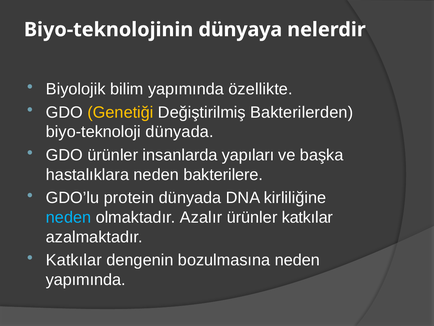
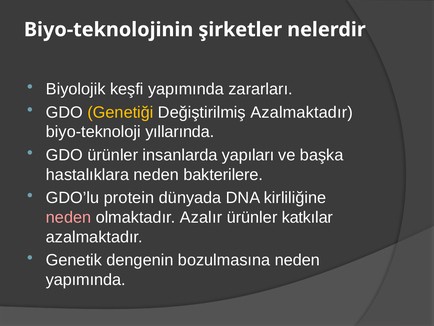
dünyaya: dünyaya -> şirketler
bilim: bilim -> keşfi
özellikte: özellikte -> zararları
Değiştirilmiş Bakterilerden: Bakterilerden -> Azalmaktadır
biyo-teknoloji dünyada: dünyada -> yıllarında
neden at (69, 217) colour: light blue -> pink
Katkılar at (74, 260): Katkılar -> Genetik
